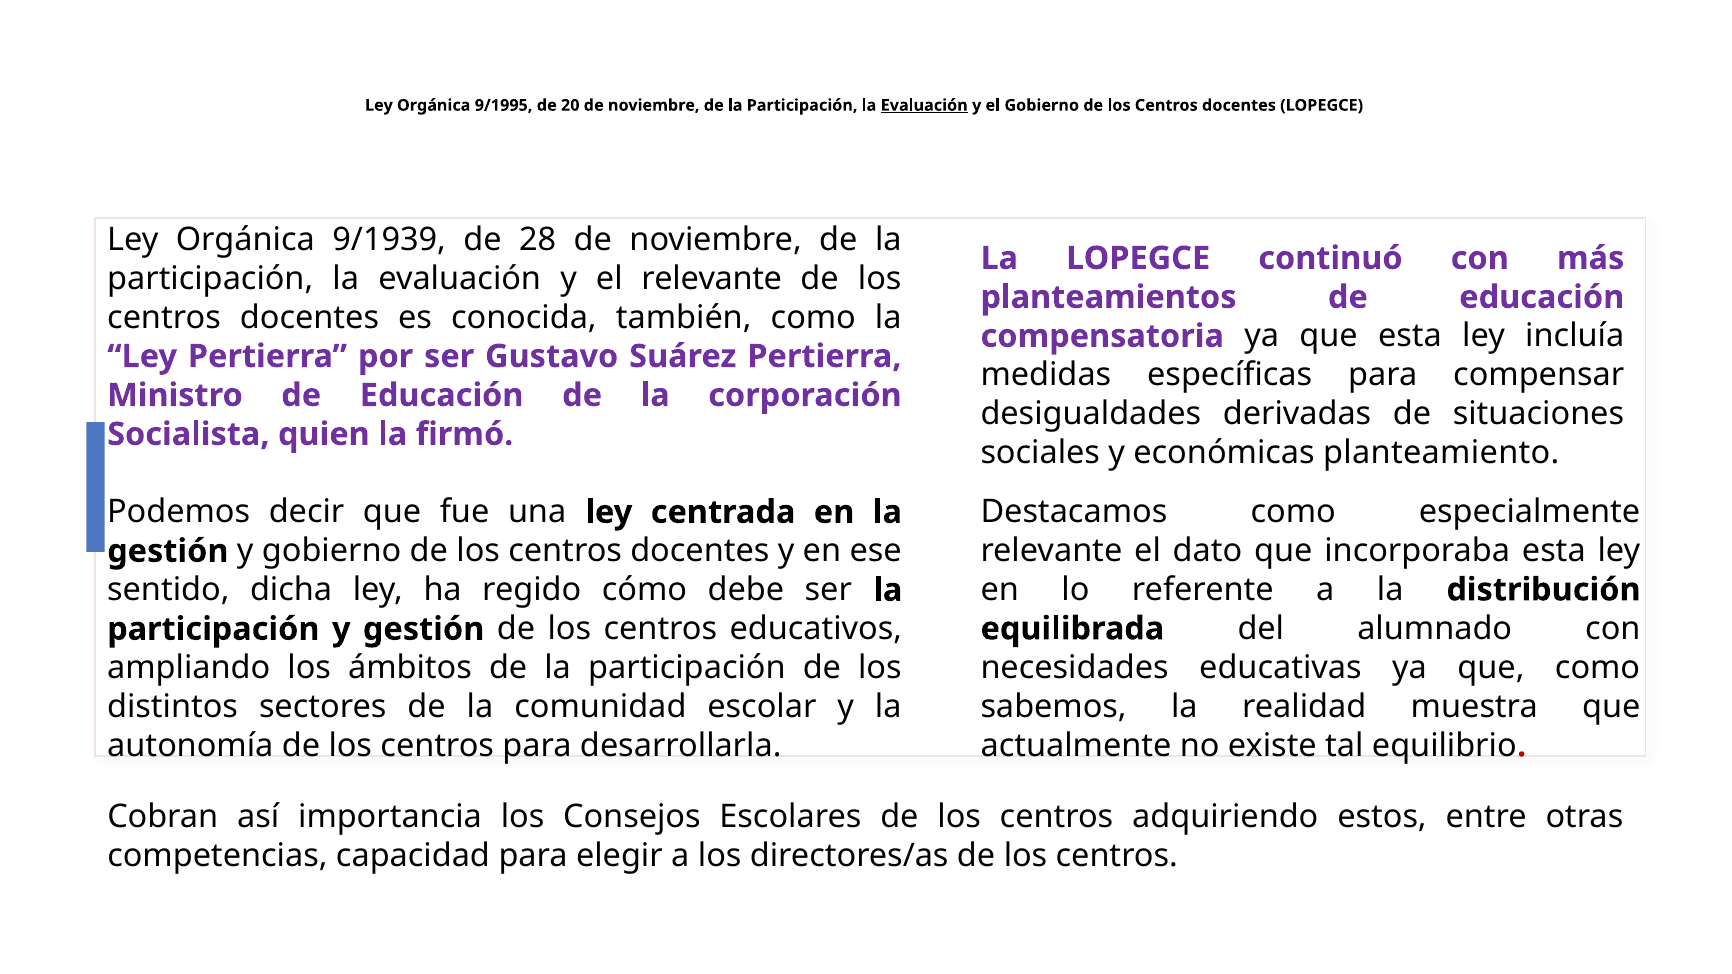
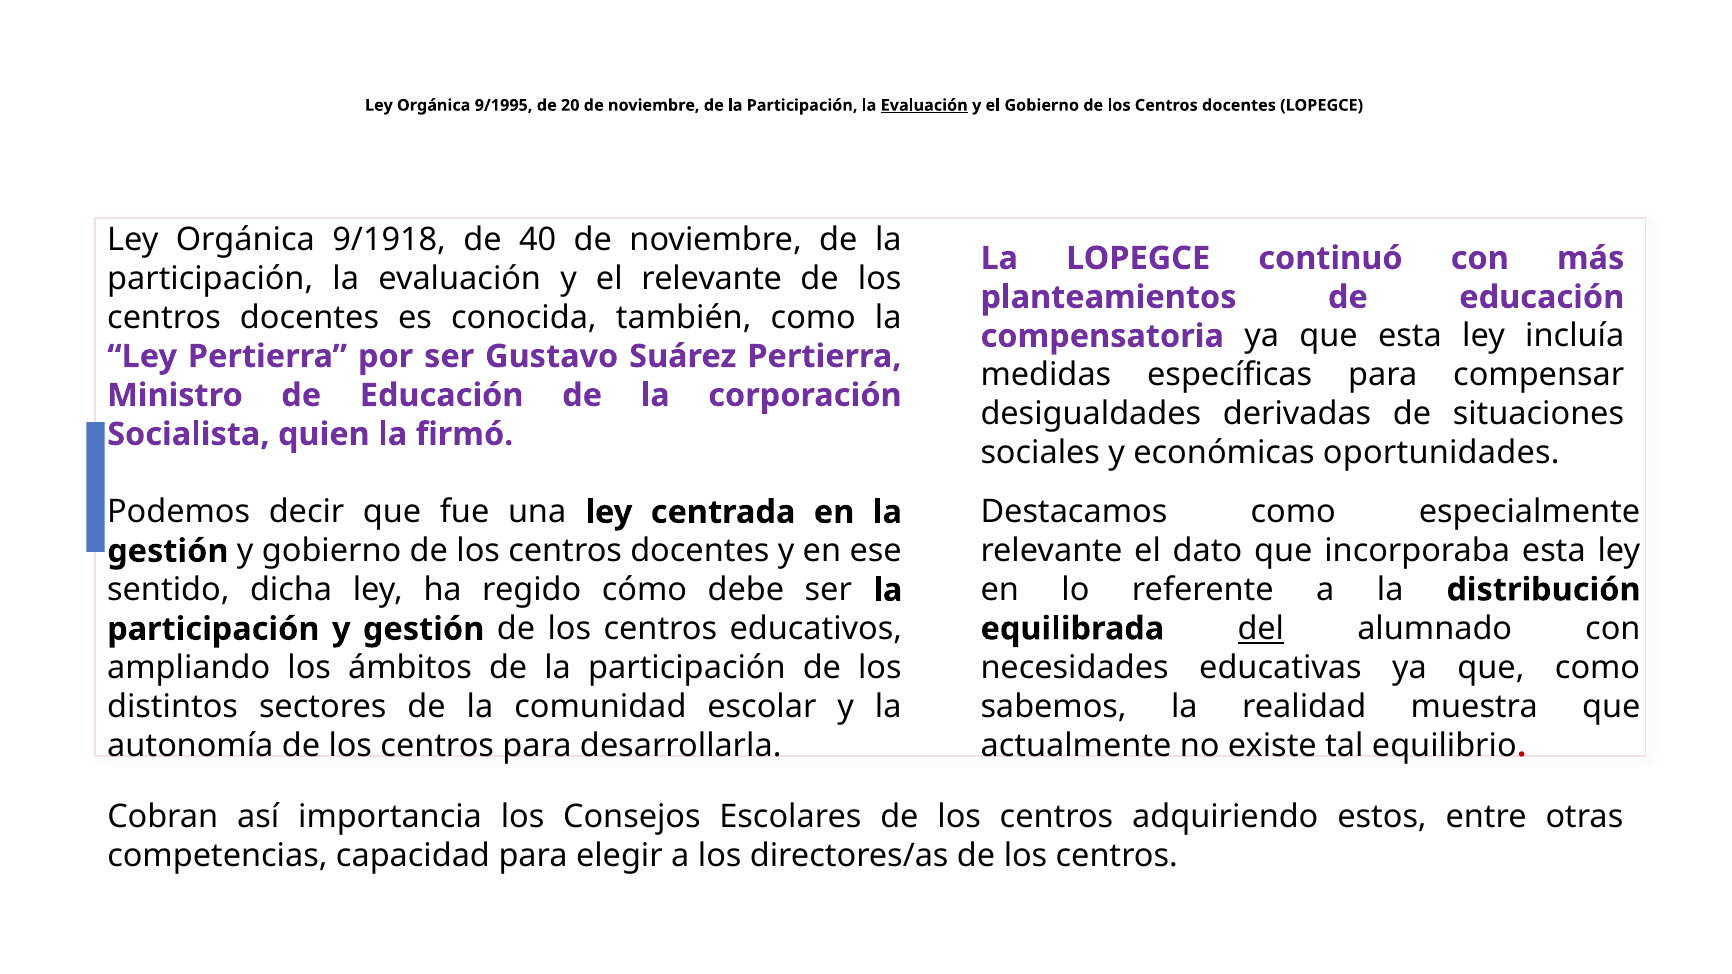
9/1939: 9/1939 -> 9/1918
28: 28 -> 40
planteamiento: planteamiento -> oportunidades
del underline: none -> present
